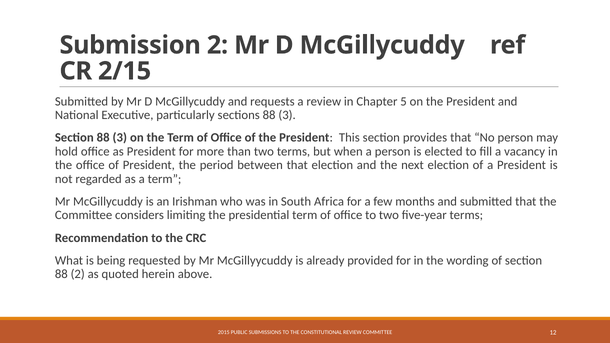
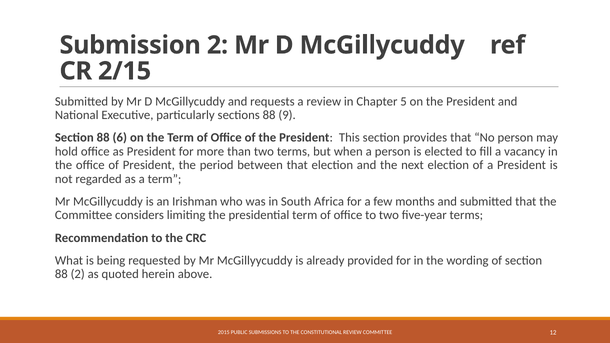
sections 88 3: 3 -> 9
Section 88 3: 3 -> 6
